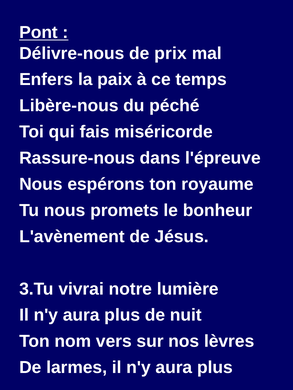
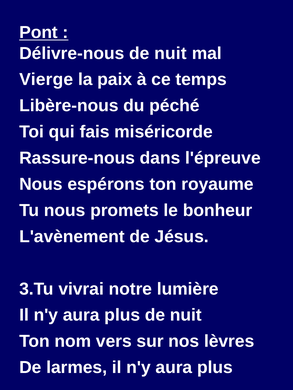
Délivre-nous de prix: prix -> nuit
Enfers: Enfers -> Vierge
